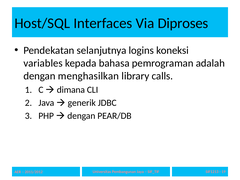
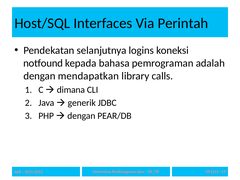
Diproses: Diproses -> Perintah
variables: variables -> notfound
menghasilkan: menghasilkan -> mendapatkan
